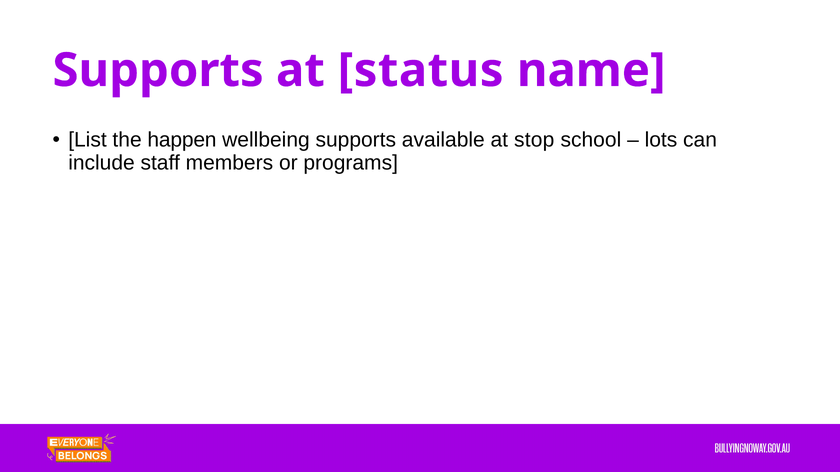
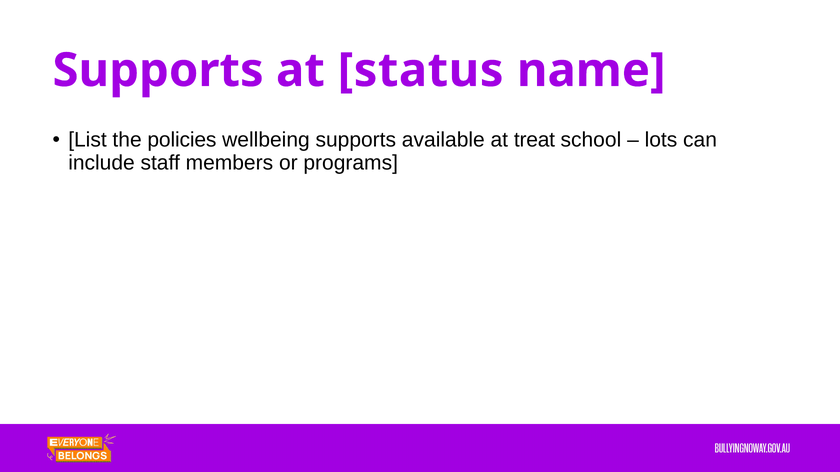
happen: happen -> policies
stop: stop -> treat
